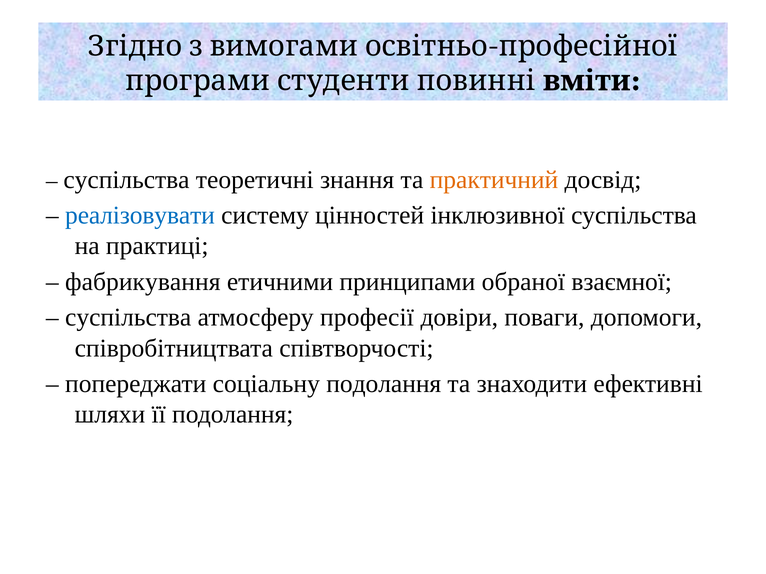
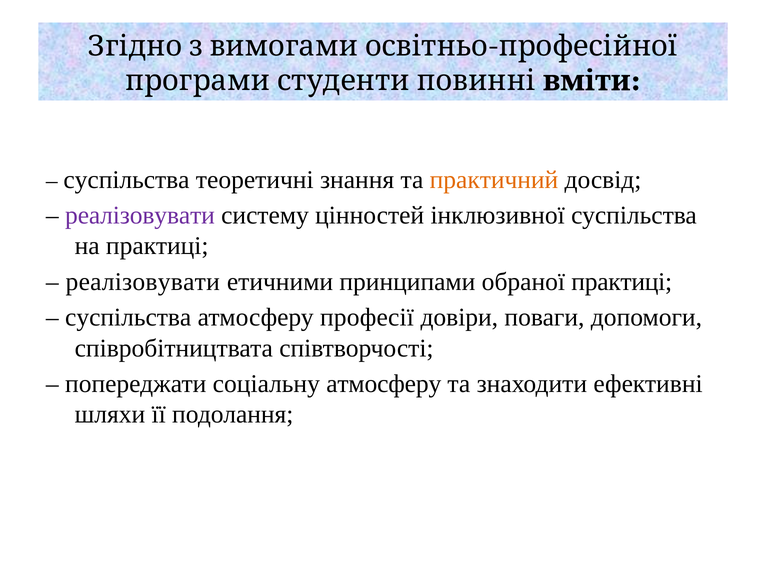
реалізовувати at (140, 216) colour: blue -> purple
фабрикування at (143, 282): фабрикування -> реалізовувати
обраної взаємної: взаємної -> практиці
соціальну подолання: подолання -> атмосферу
